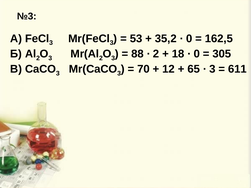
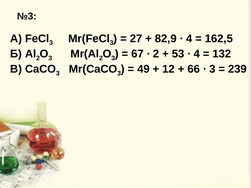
53: 53 -> 27
35,2: 35,2 -> 82,9
0 at (189, 39): 0 -> 4
88: 88 -> 67
18: 18 -> 53
0 at (197, 54): 0 -> 4
305: 305 -> 132
70: 70 -> 49
65: 65 -> 66
611: 611 -> 239
